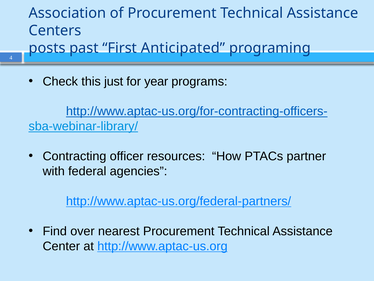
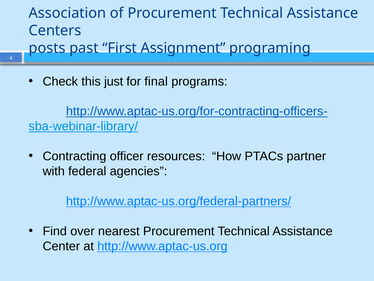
Anticipated: Anticipated -> Assignment
year: year -> final
